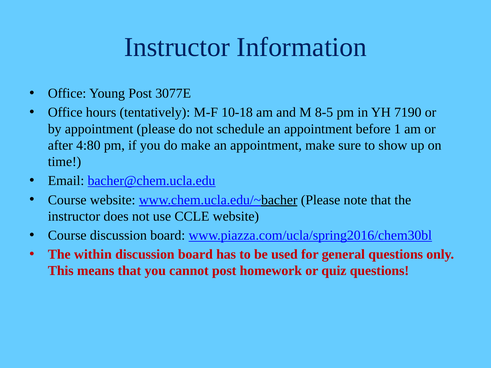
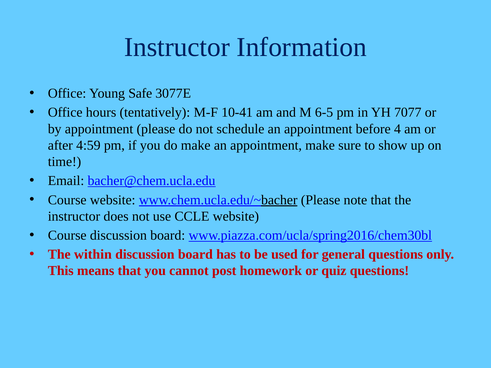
Young Post: Post -> Safe
10-18: 10-18 -> 10-41
8-5: 8-5 -> 6-5
7190: 7190 -> 7077
1: 1 -> 4
4:80: 4:80 -> 4:59
